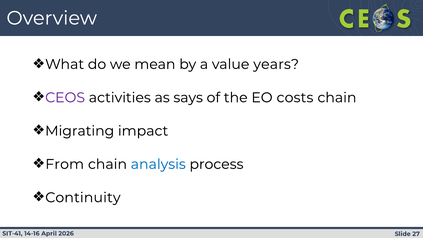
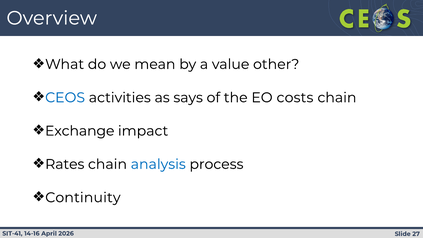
years: years -> other
CEOS colour: purple -> blue
Migrating: Migrating -> Exchange
From: From -> Rates
